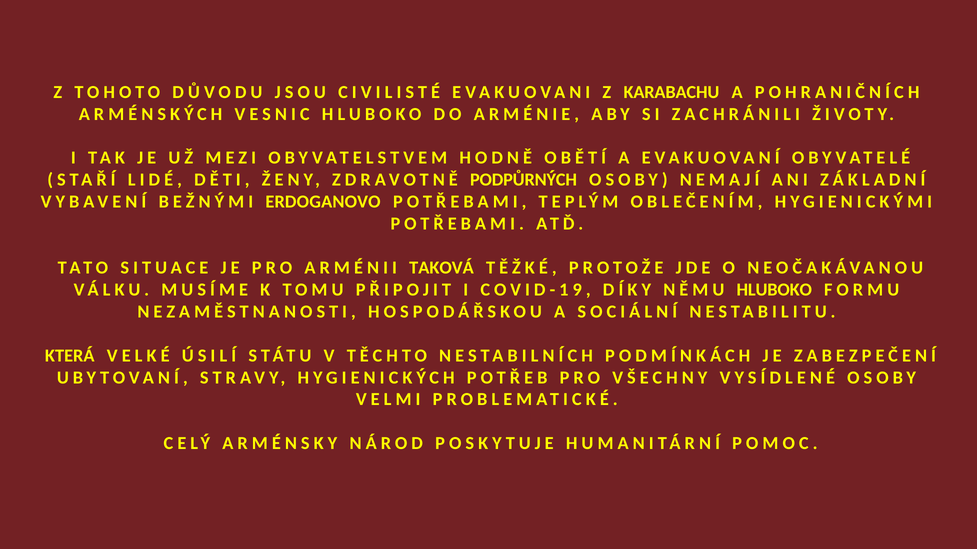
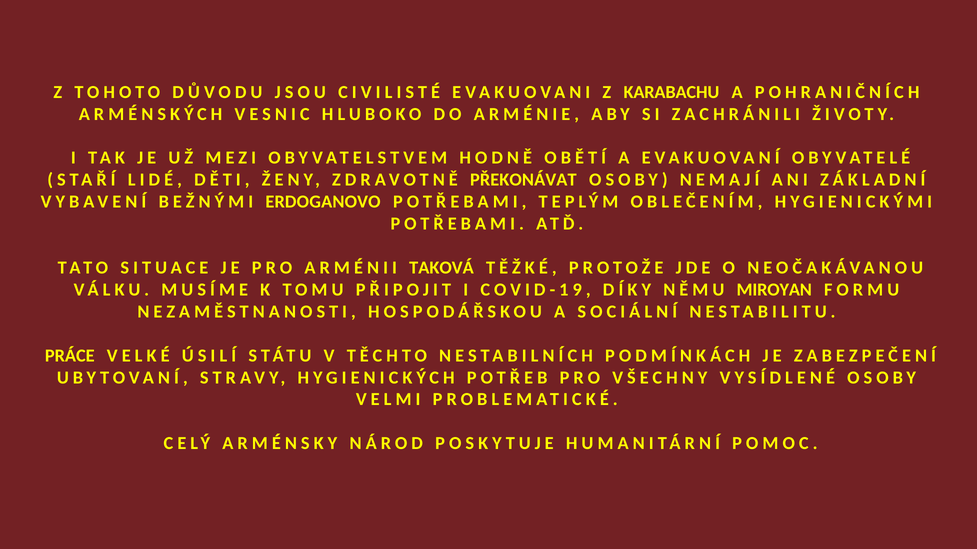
PODPŮRNÝCH: PODPŮRNÝCH -> PŘEKONÁVAT
NĚMU HLUBOKO: HLUBOKO -> MIROYAN
KTERÁ: KTERÁ -> PRÁCE
